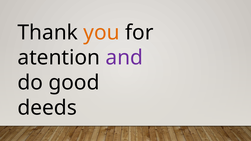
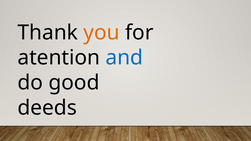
and colour: purple -> blue
